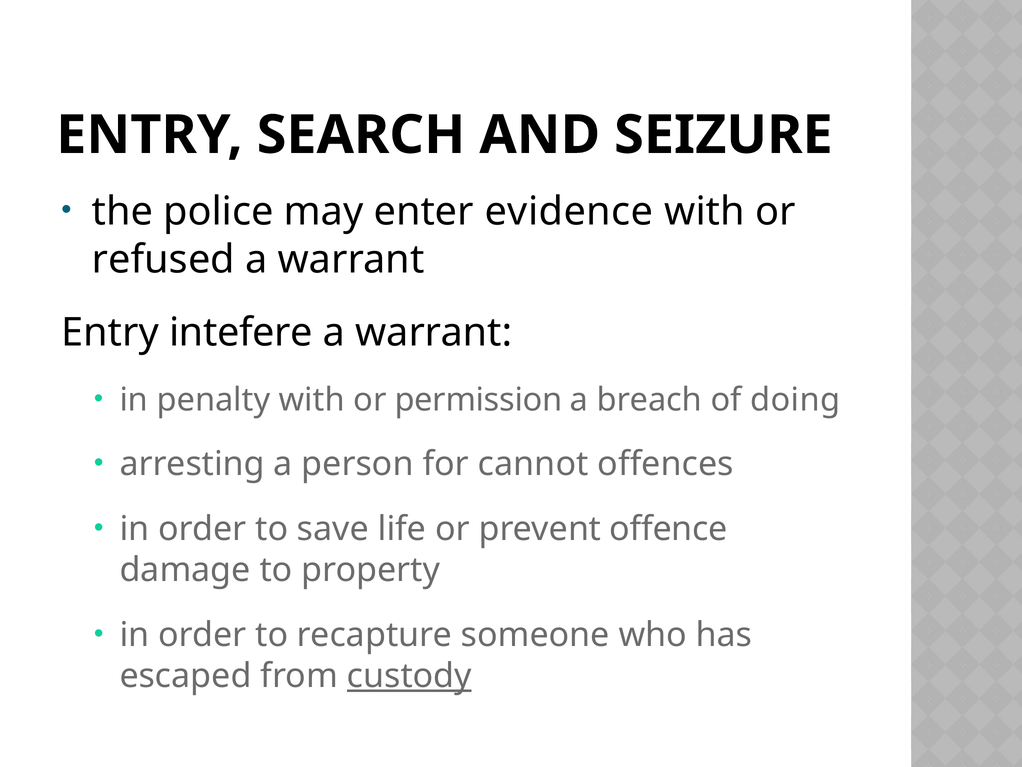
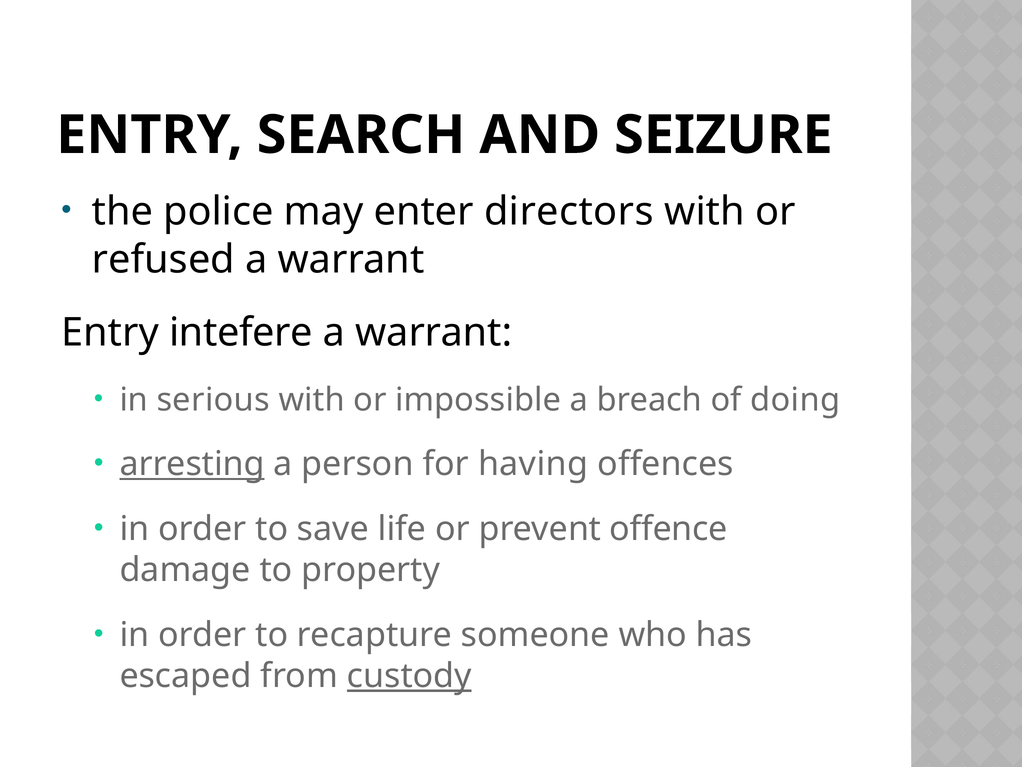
evidence: evidence -> directors
penalty: penalty -> serious
permission: permission -> impossible
arresting underline: none -> present
cannot: cannot -> having
